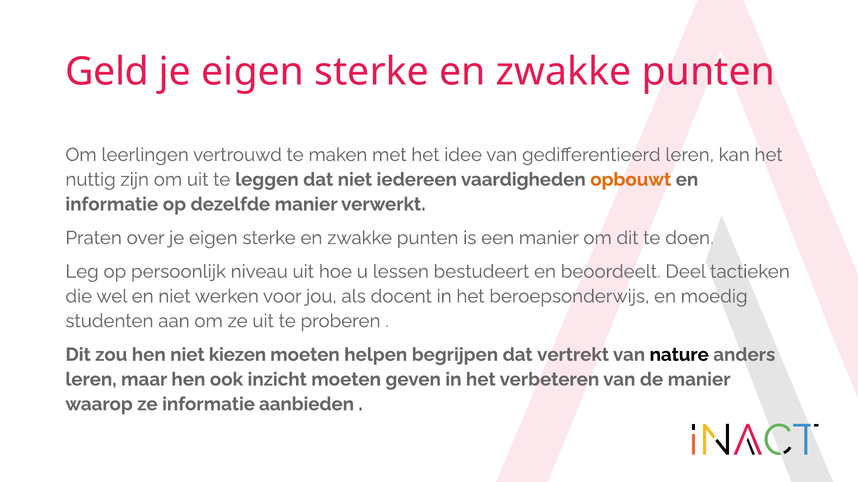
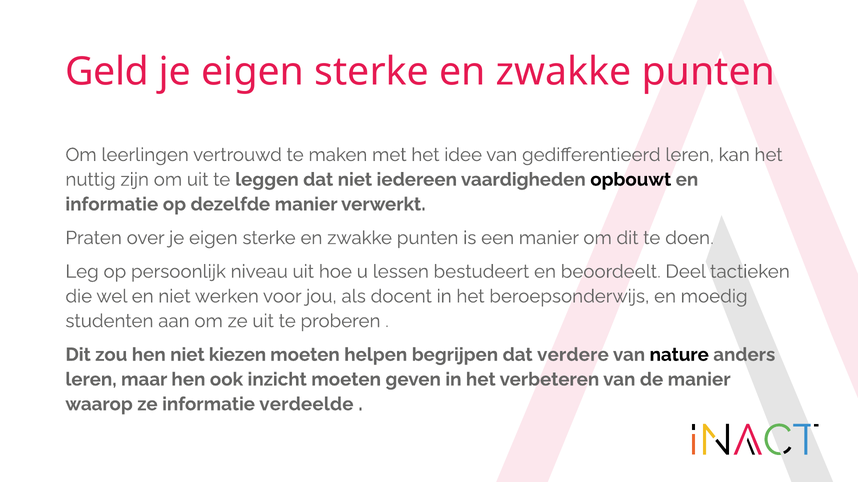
opbouwt colour: orange -> black
vertrekt: vertrekt -> verdere
aanbieden: aanbieden -> verdeelde
